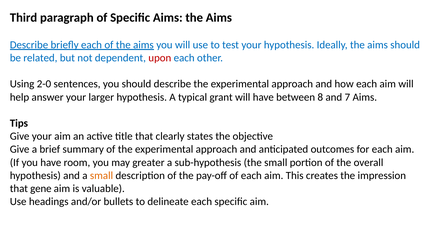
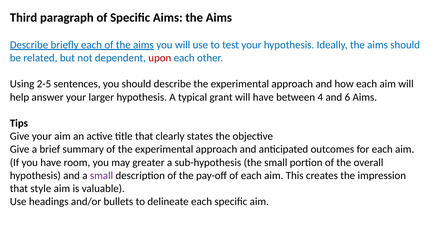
2-0: 2-0 -> 2-5
8: 8 -> 4
7: 7 -> 6
small at (102, 175) colour: orange -> purple
gene: gene -> style
